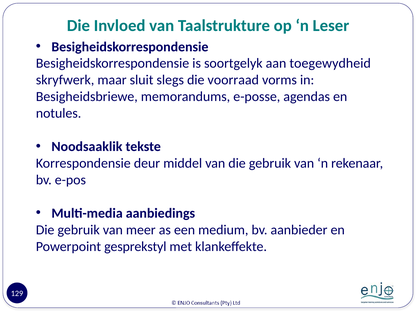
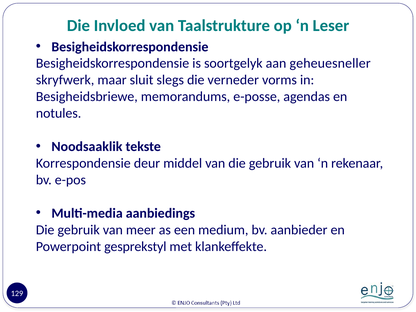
toegewydheid: toegewydheid -> geheuesneller
voorraad: voorraad -> verneder
